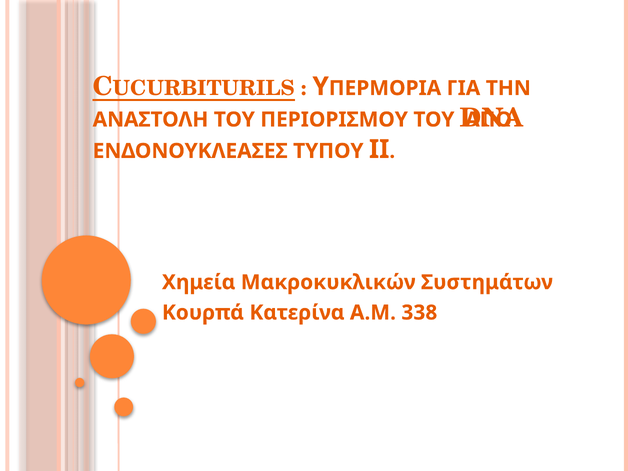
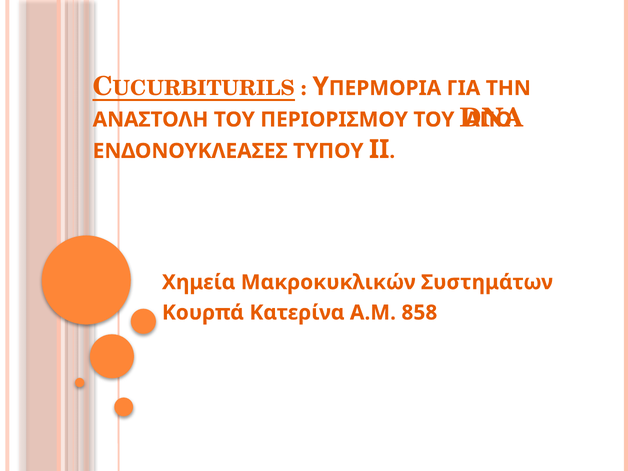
338: 338 -> 858
